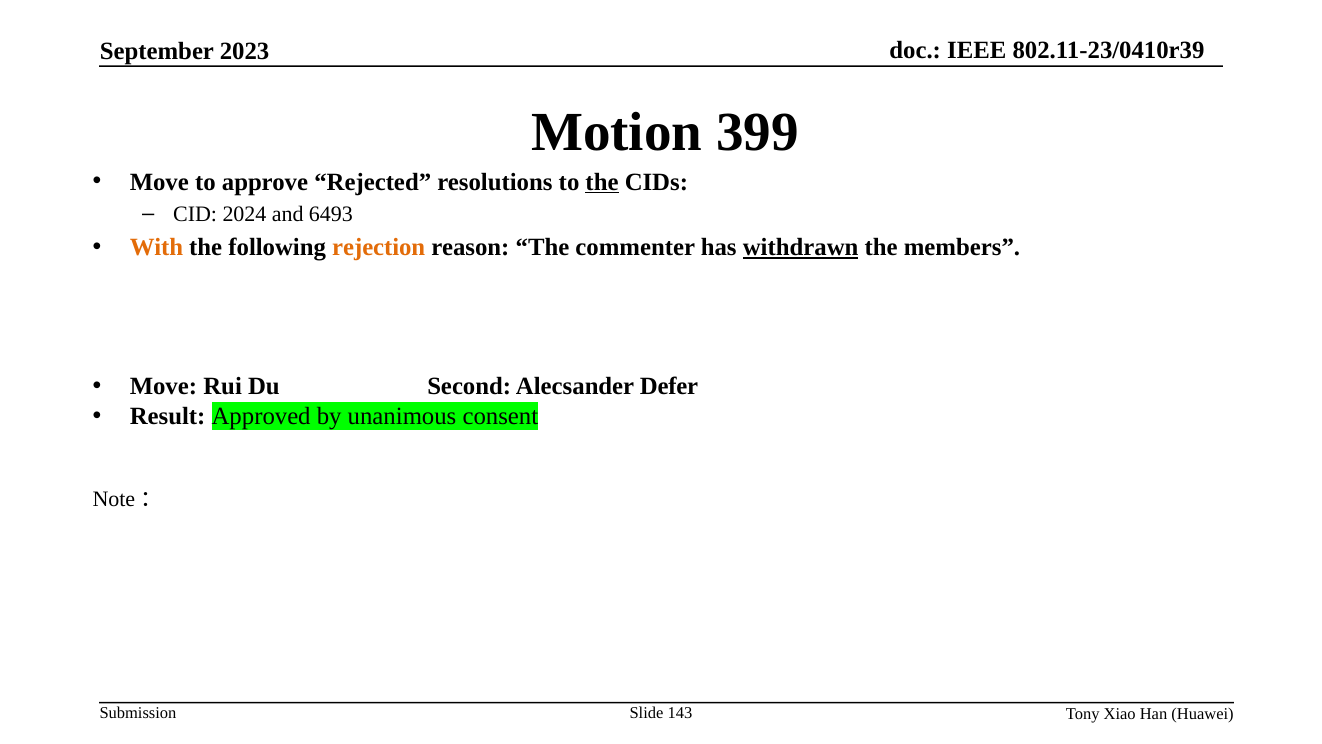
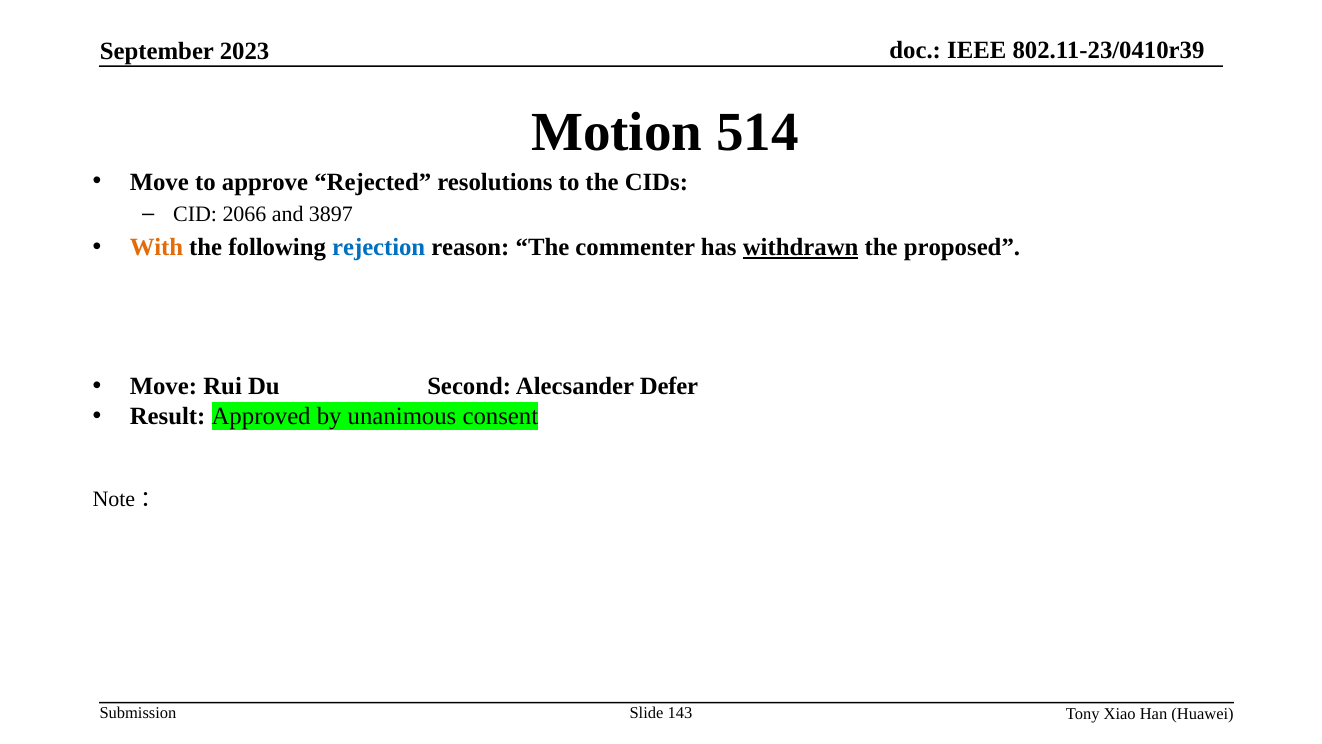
399: 399 -> 514
the at (602, 182) underline: present -> none
2024: 2024 -> 2066
6493: 6493 -> 3897
rejection colour: orange -> blue
members: members -> proposed
